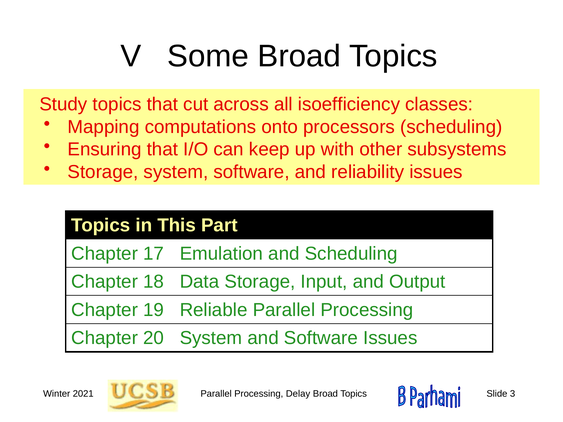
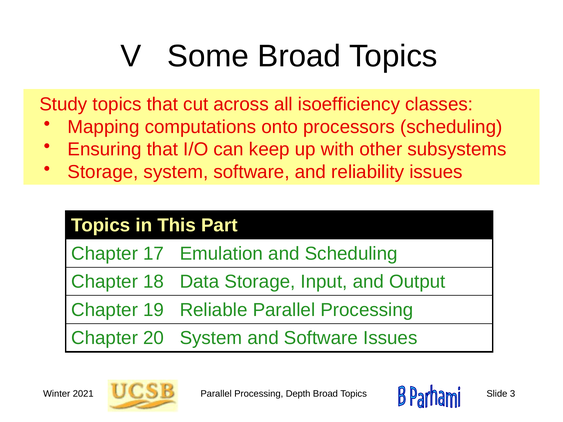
Delay: Delay -> Depth
